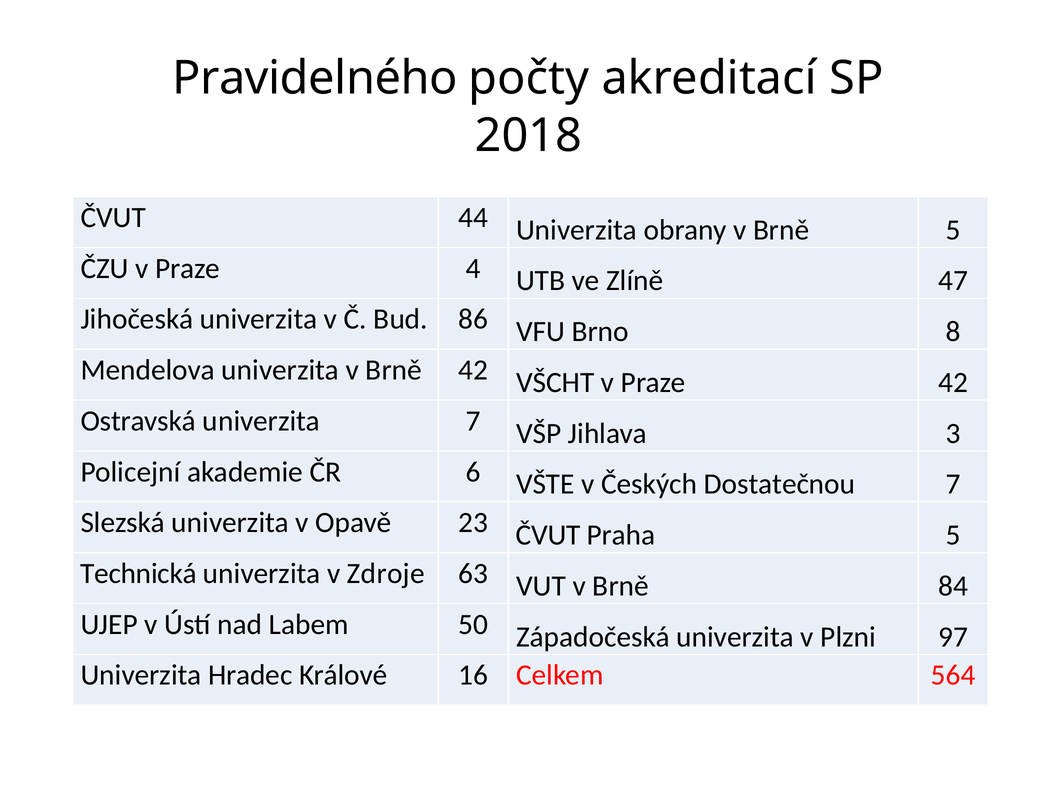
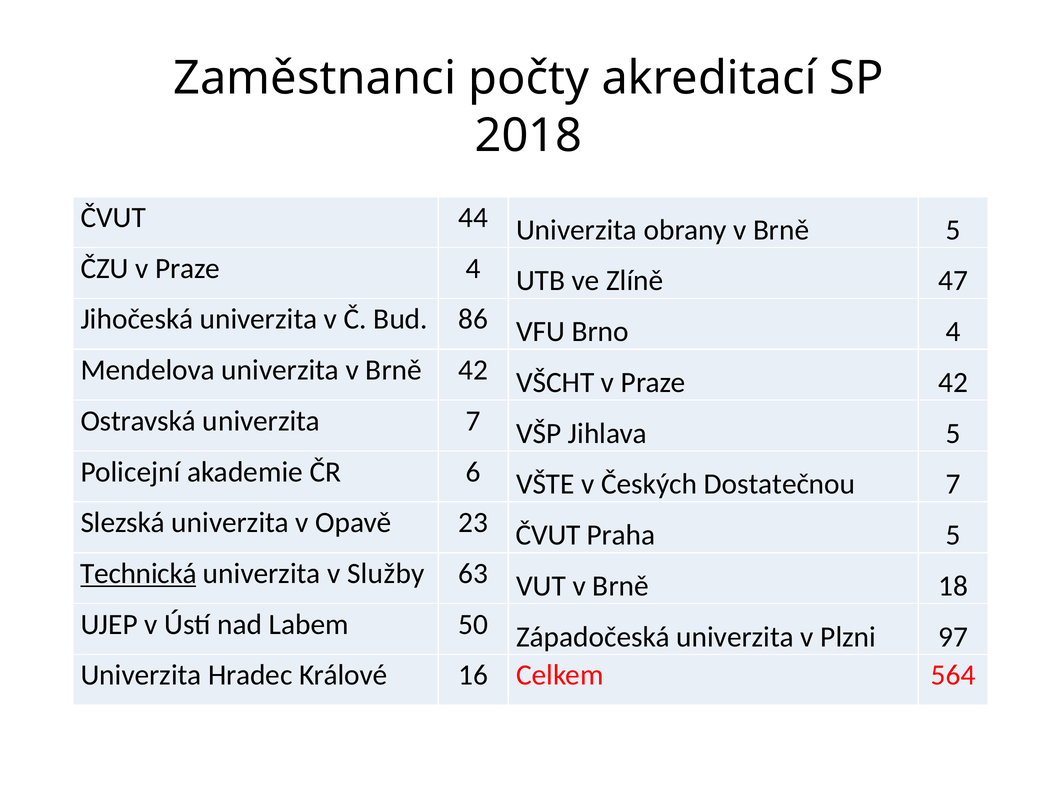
Pravidelného: Pravidelného -> Zaměstnanci
Brno 8: 8 -> 4
Jihlava 3: 3 -> 5
Technická underline: none -> present
Zdroje: Zdroje -> Služby
84: 84 -> 18
